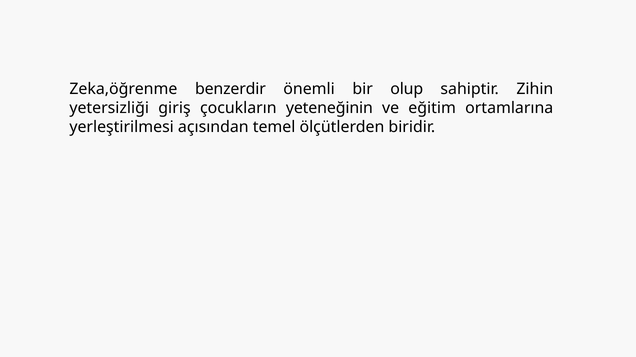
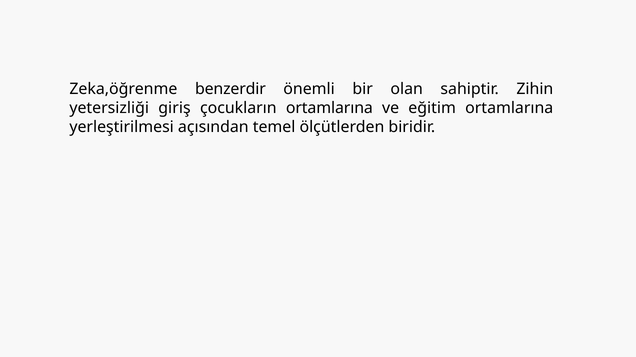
olup: olup -> olan
çocukların yeteneğinin: yeteneğinin -> ortamlarına
